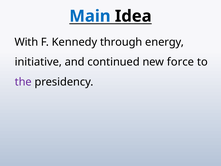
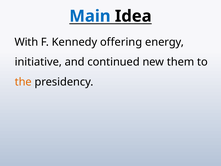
through: through -> offering
force: force -> them
the colour: purple -> orange
